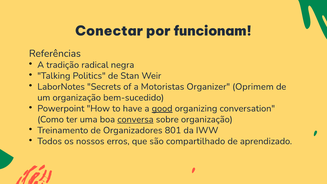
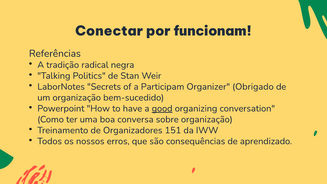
Motoristas: Motoristas -> Participam
Oprimem: Oprimem -> Obrigado
conversa underline: present -> none
801: 801 -> 151
compartilhado: compartilhado -> consequências
